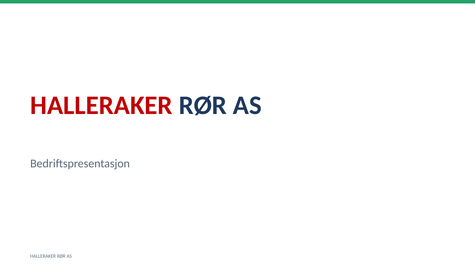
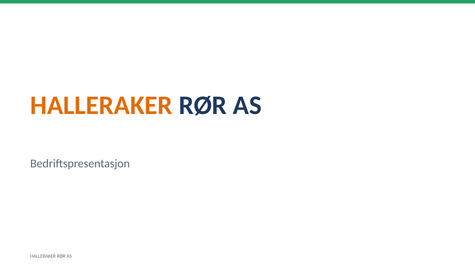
HALLERAKER at (101, 105) colour: red -> orange
